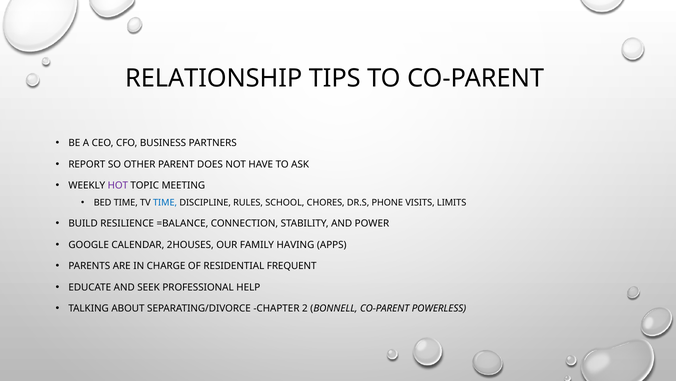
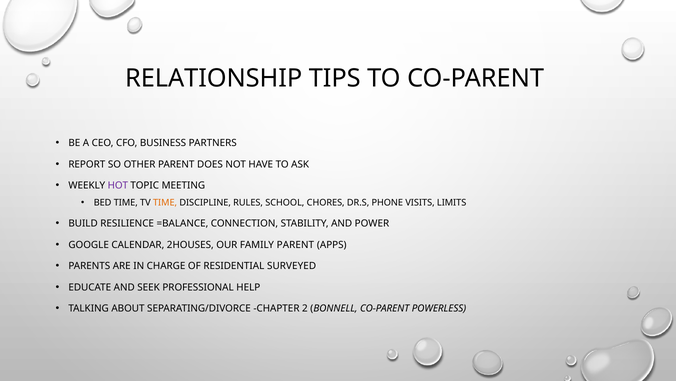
TIME at (165, 202) colour: blue -> orange
FAMILY HAVING: HAVING -> PARENT
FREQUENT: FREQUENT -> SURVEYED
